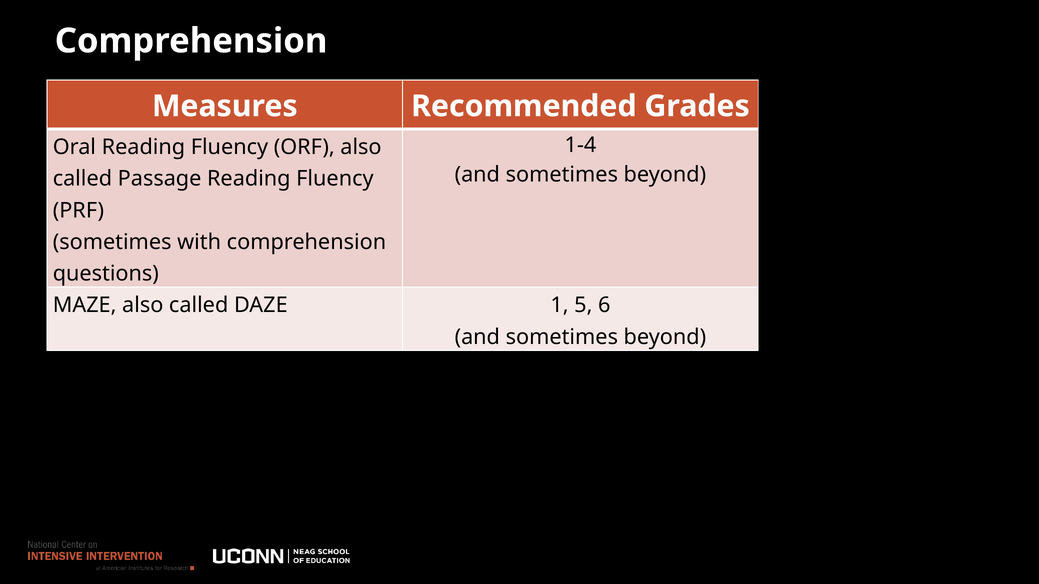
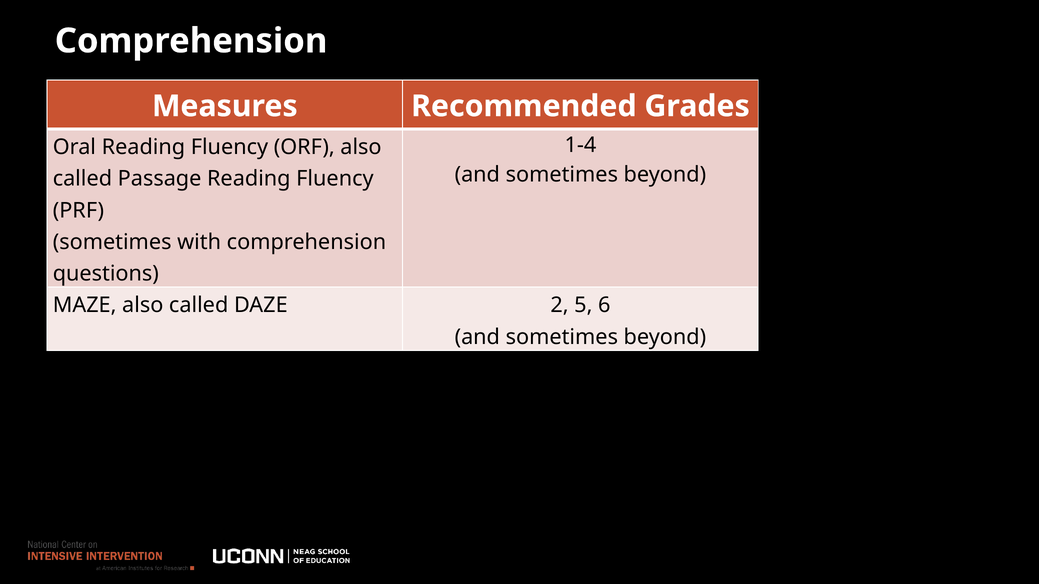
1: 1 -> 2
